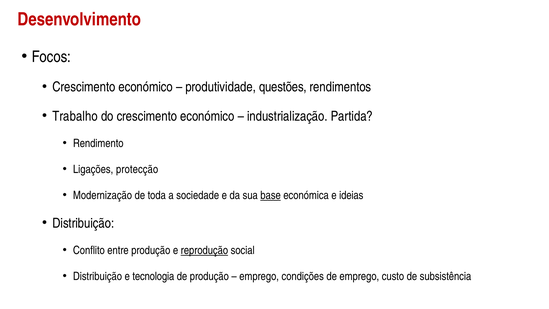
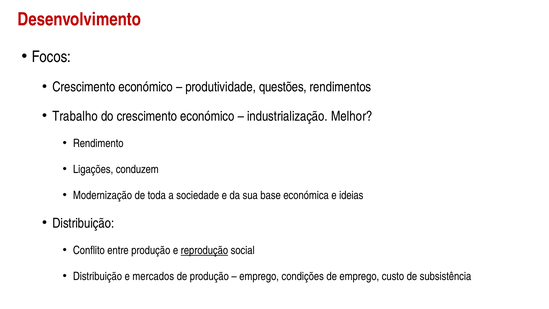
Partida: Partida -> Melhor
protecção: protecção -> conduzem
base underline: present -> none
tecnologia: tecnologia -> mercados
